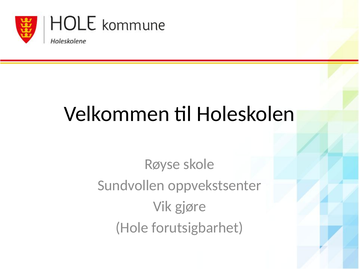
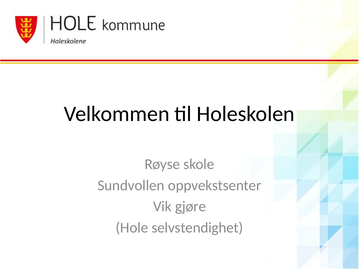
forutsigbarhet: forutsigbarhet -> selvstendighet
